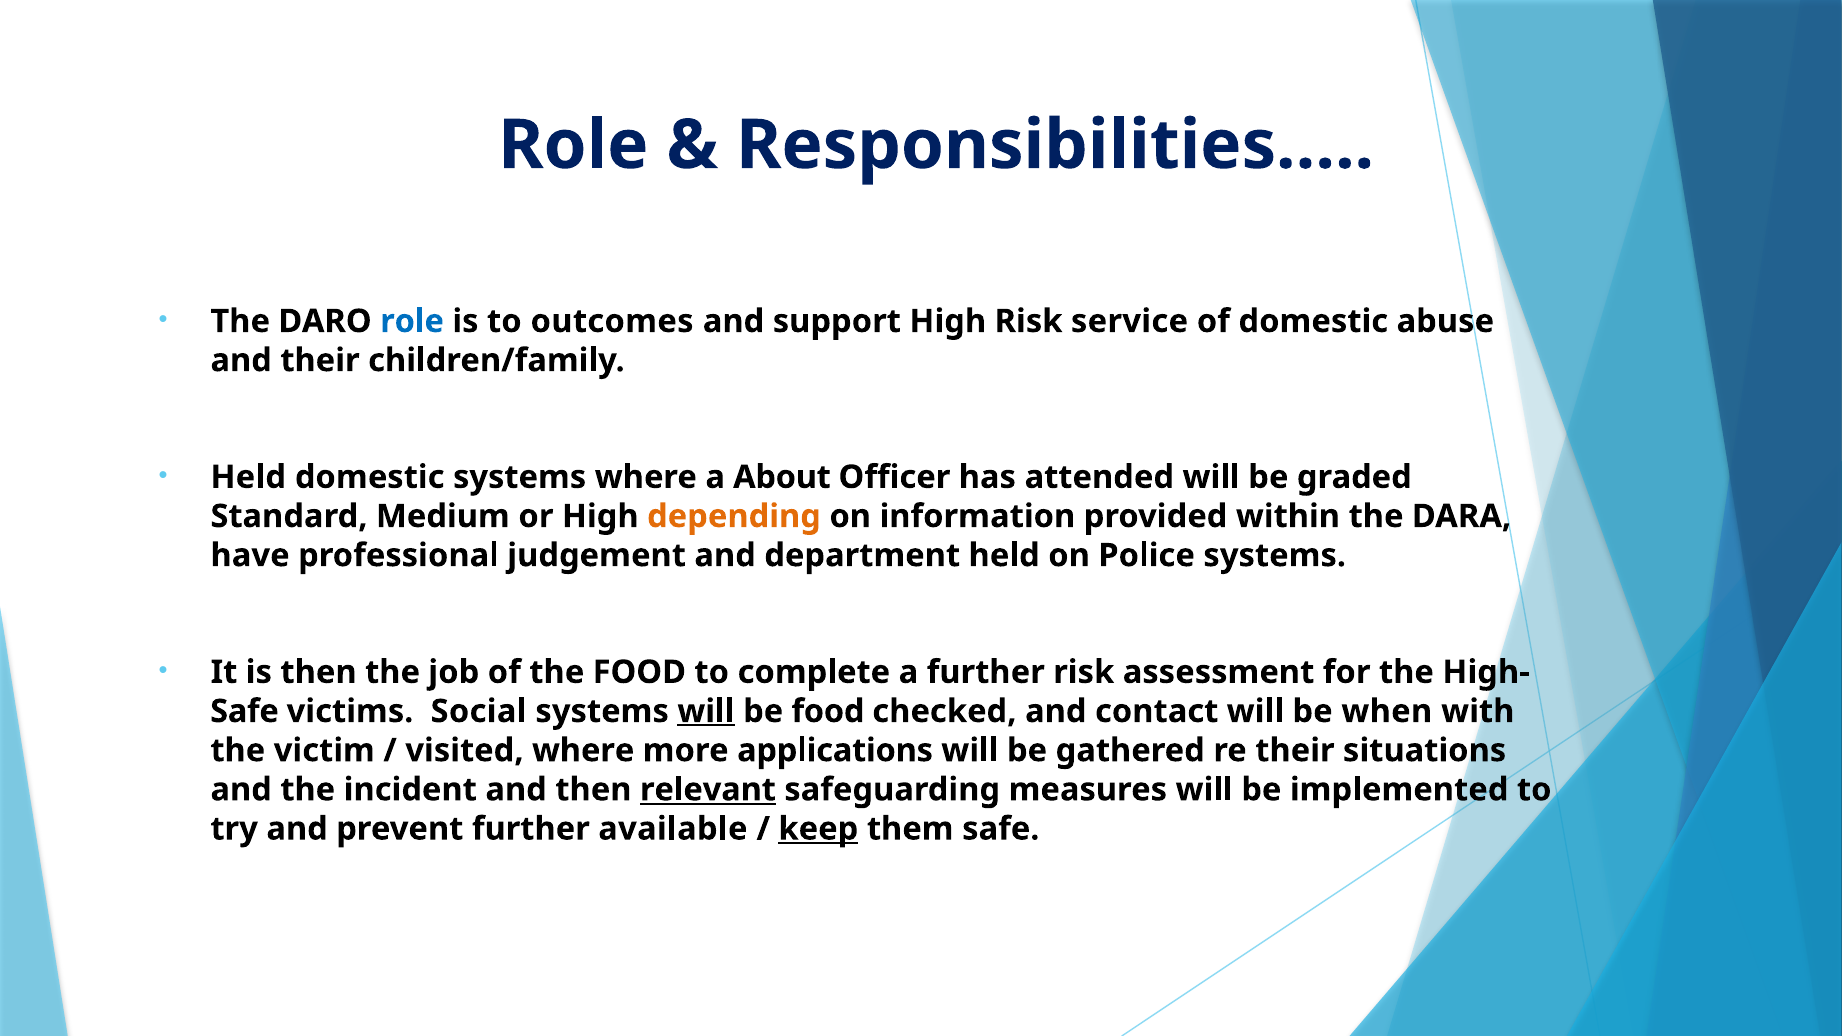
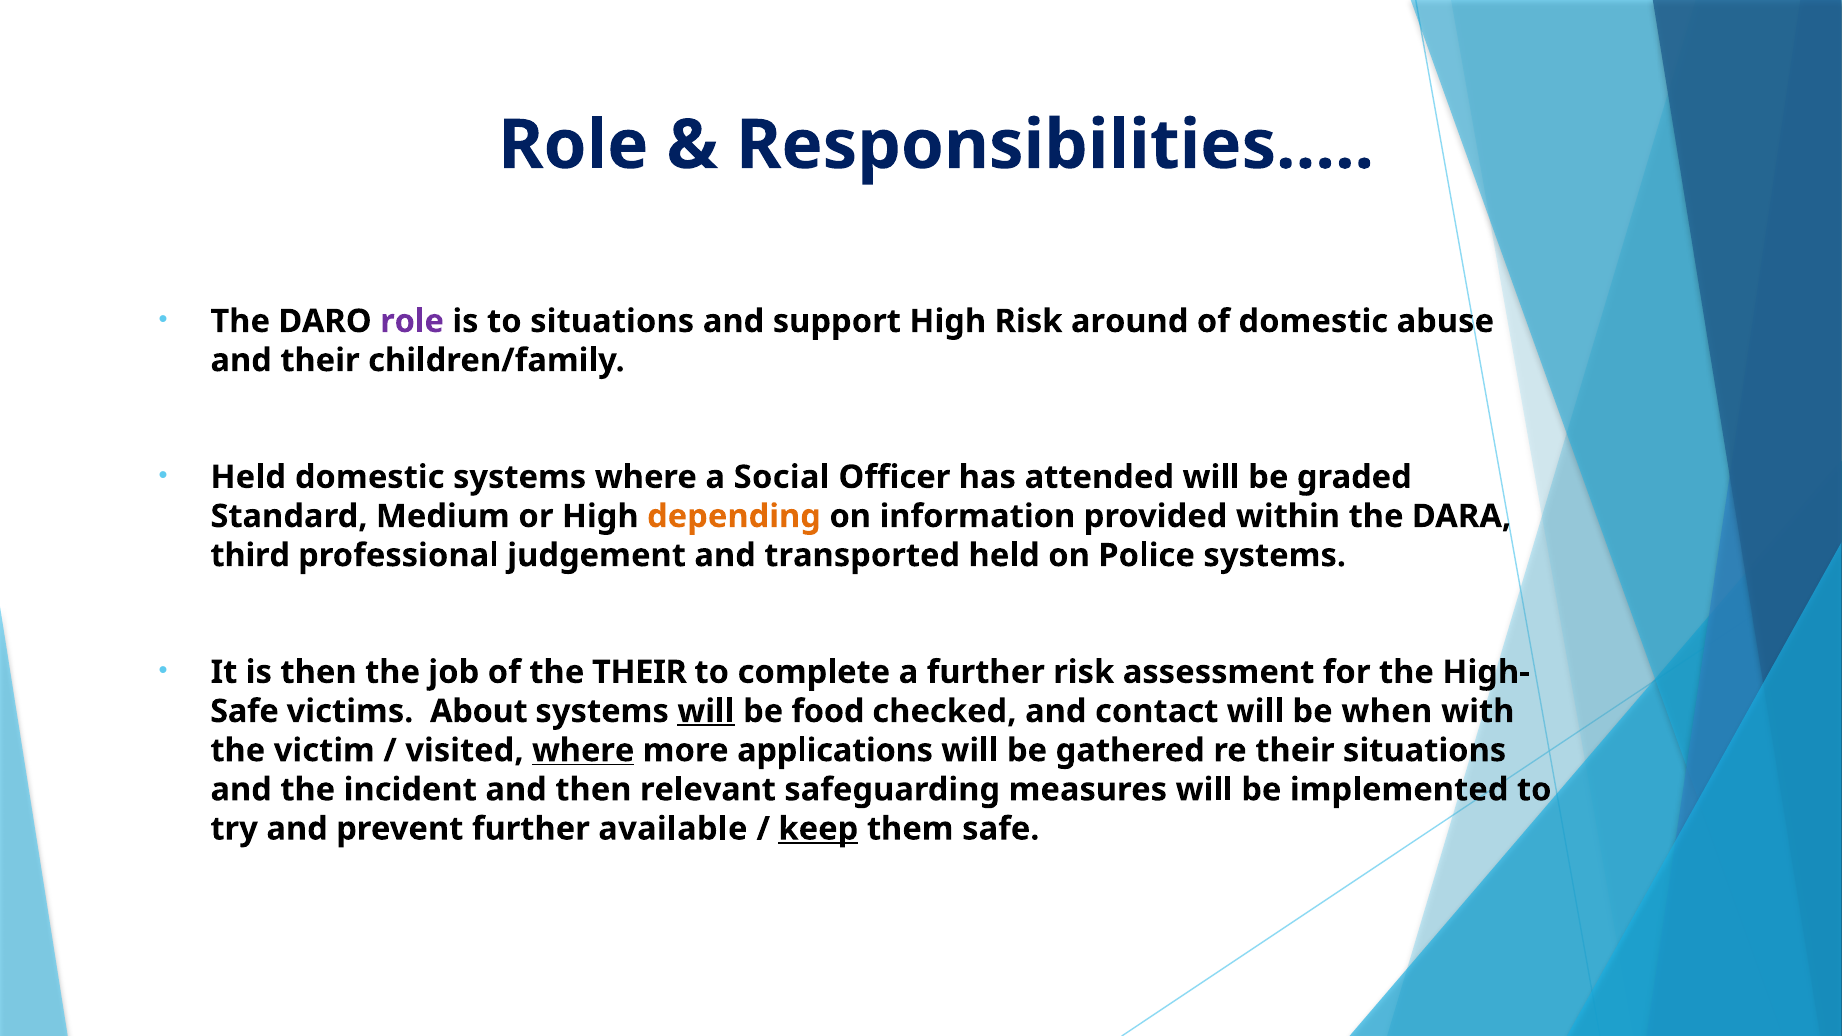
role at (412, 321) colour: blue -> purple
to outcomes: outcomes -> situations
service: service -> around
About: About -> Social
have: have -> third
department: department -> transported
the FOOD: FOOD -> THEIR
Social: Social -> About
where at (583, 751) underline: none -> present
relevant underline: present -> none
